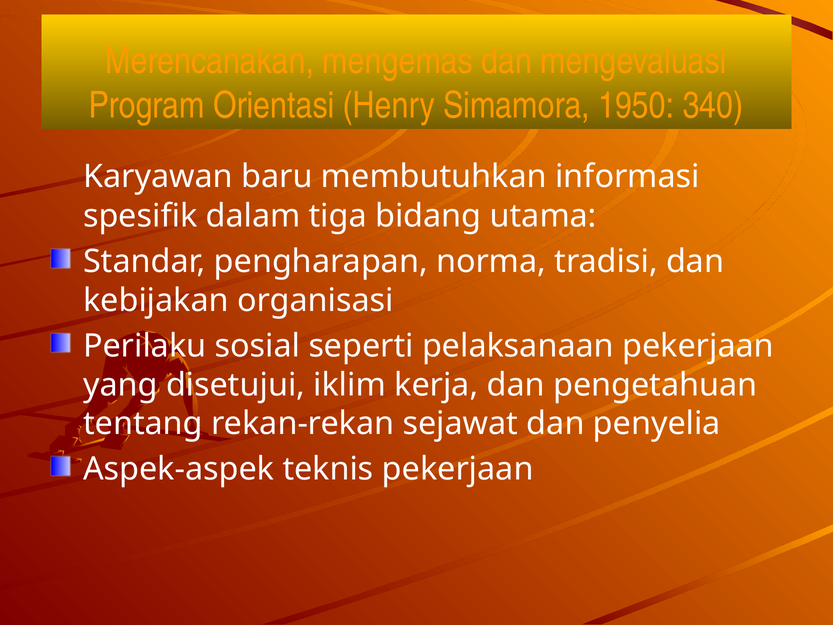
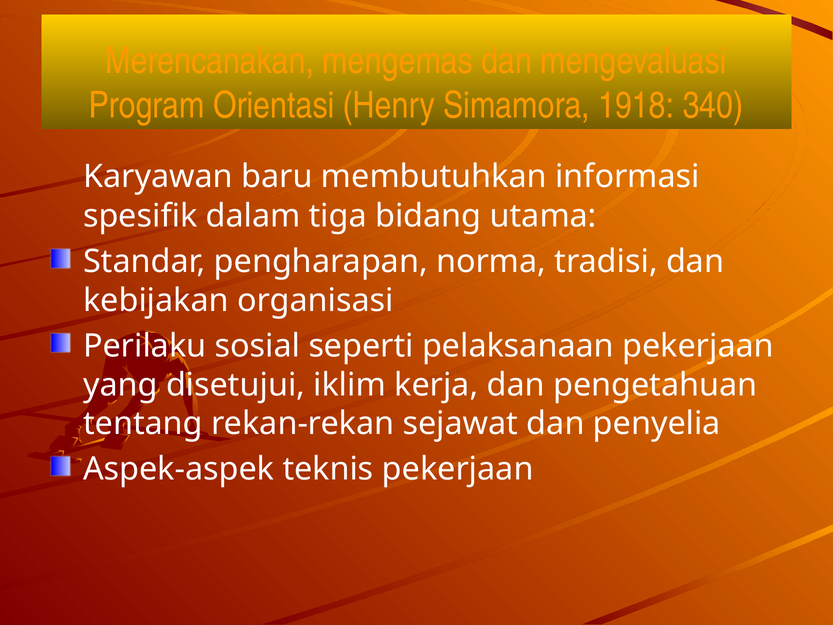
1950: 1950 -> 1918
